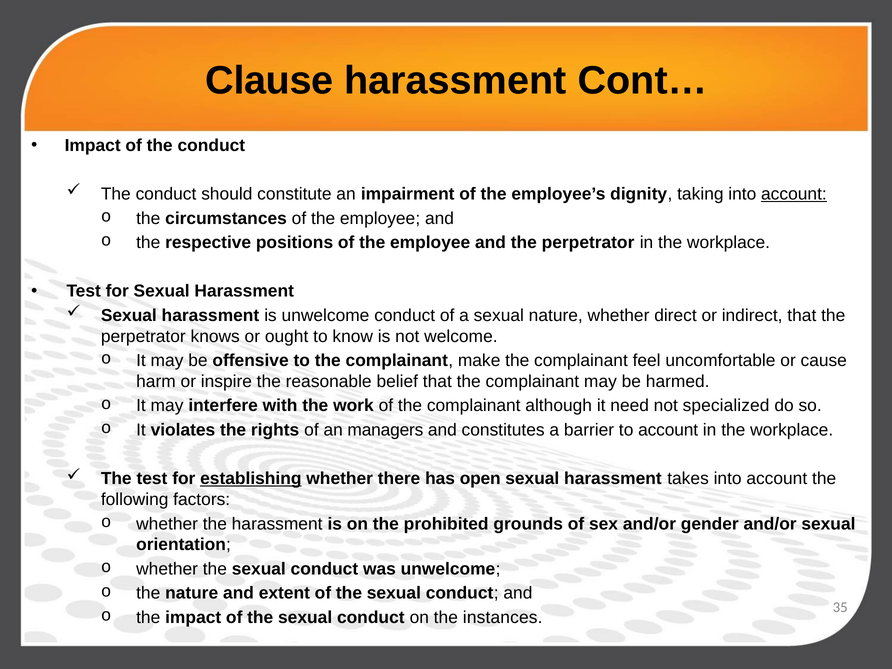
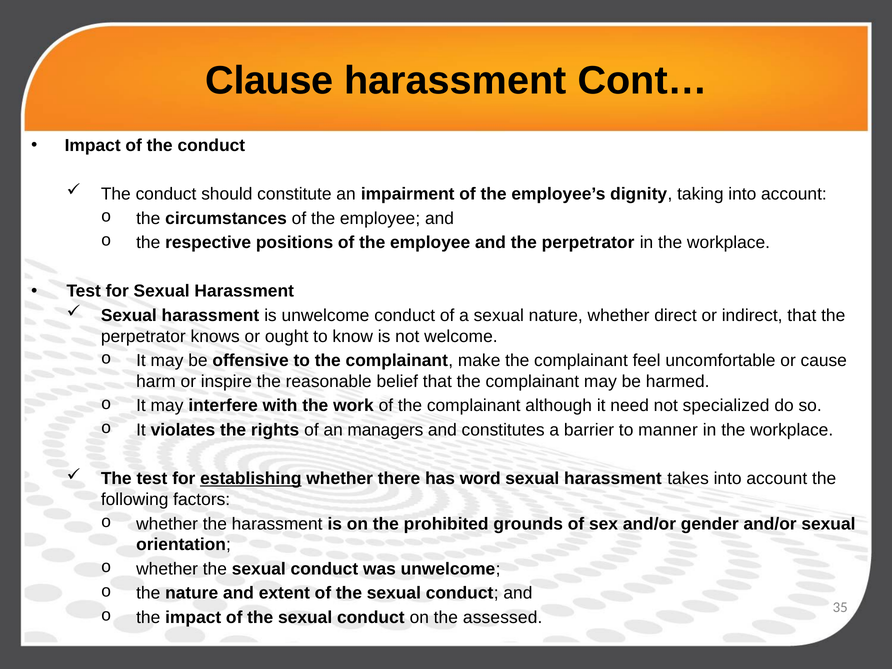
account at (794, 194) underline: present -> none
to account: account -> manner
open: open -> word
instances: instances -> assessed
